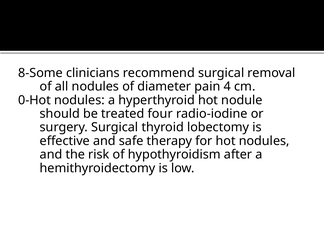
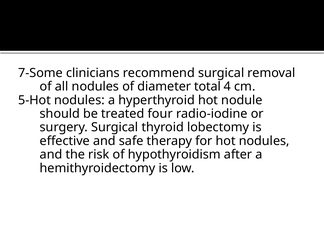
8-Some: 8-Some -> 7-Some
pain: pain -> total
0-Hot: 0-Hot -> 5-Hot
